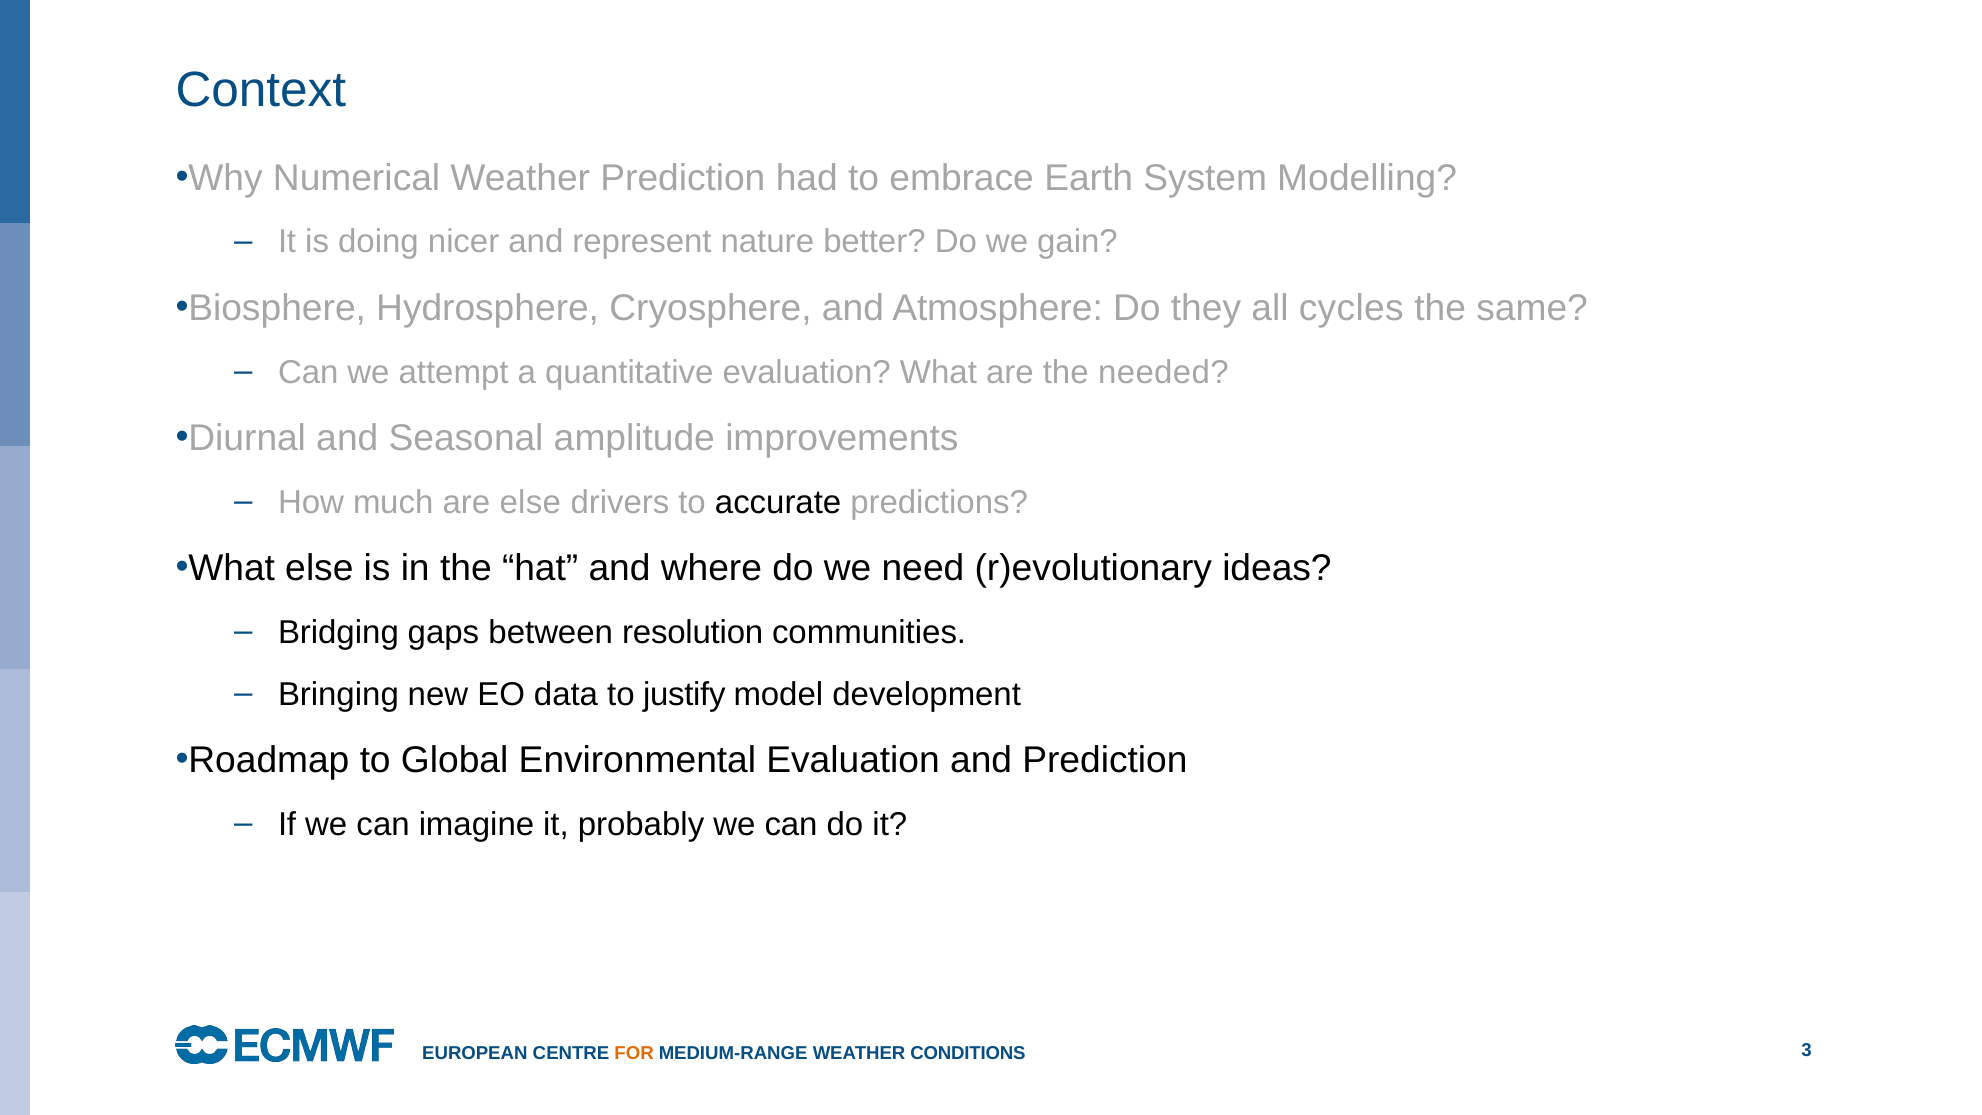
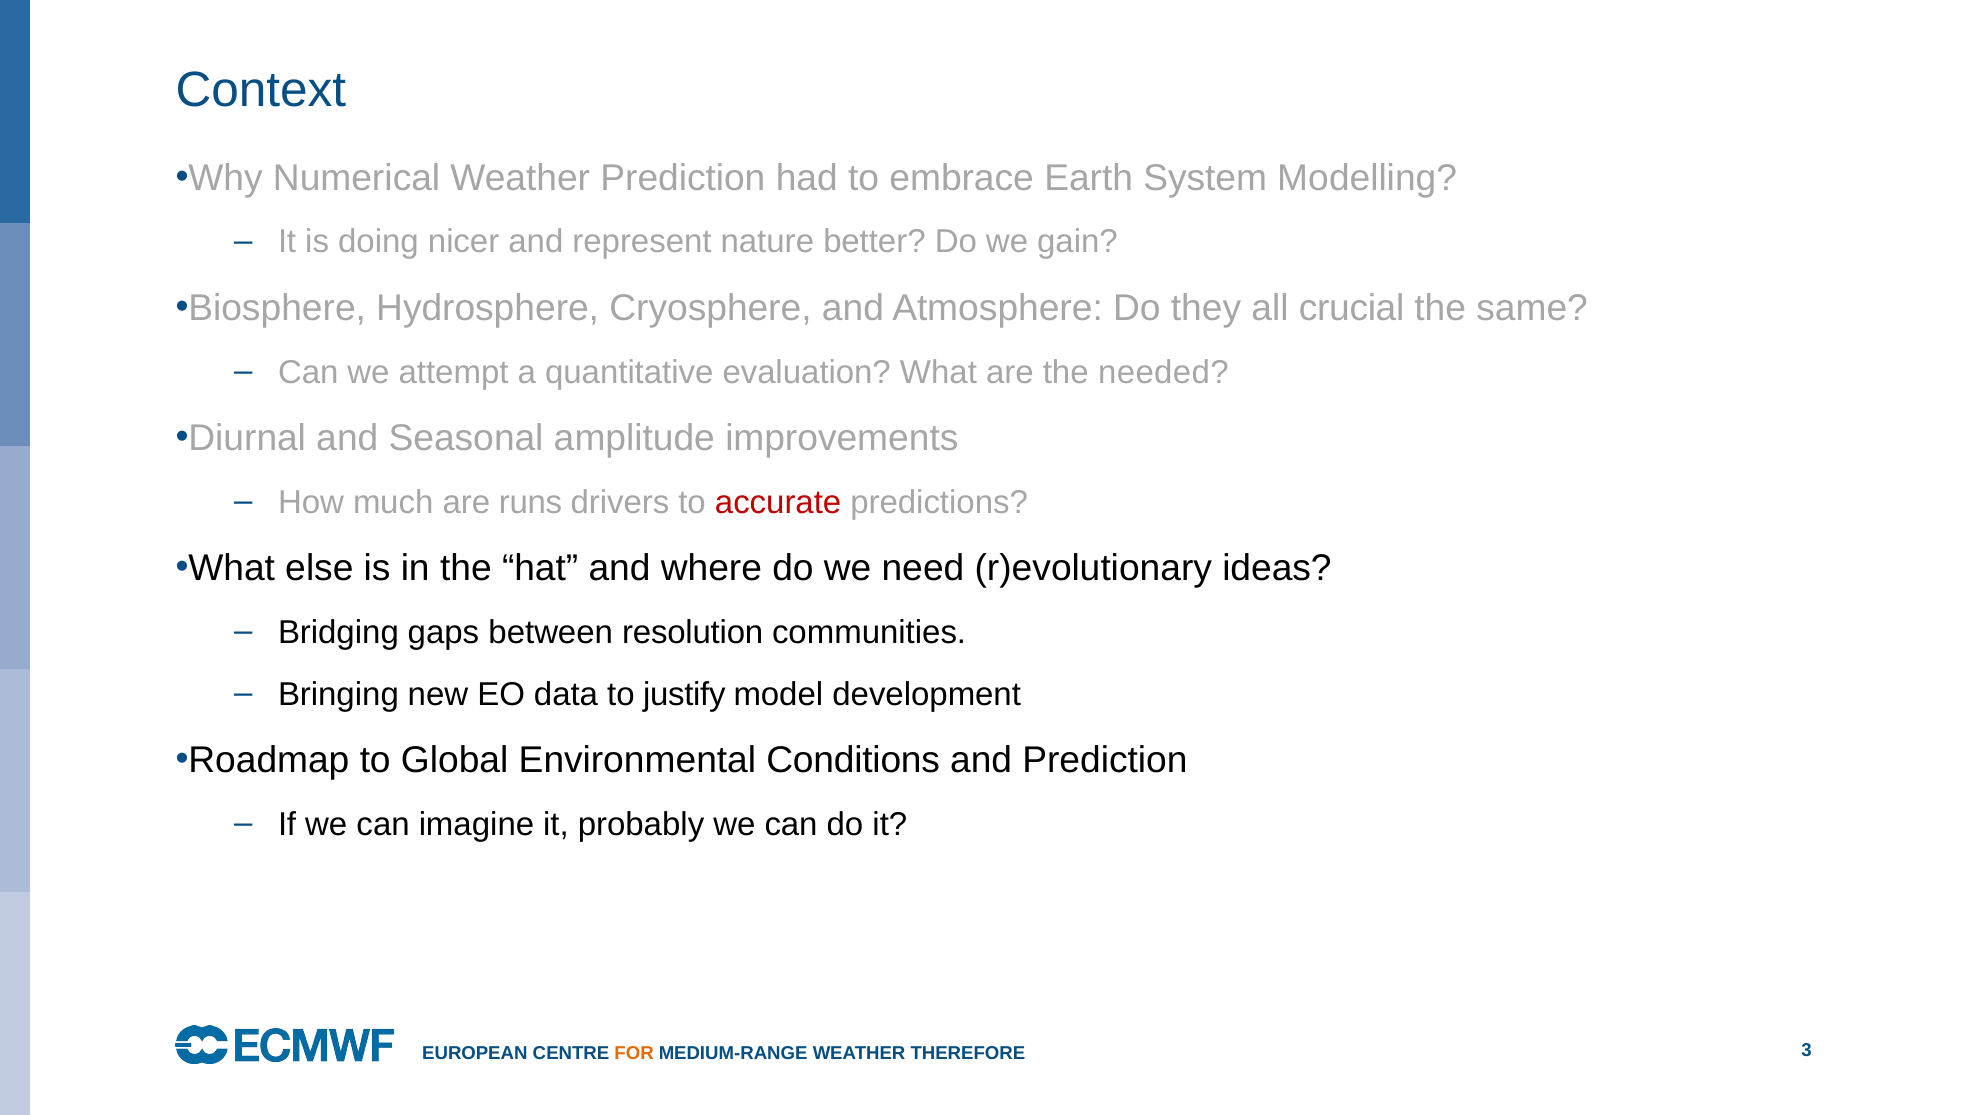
cycles: cycles -> crucial
are else: else -> runs
accurate colour: black -> red
Environmental Evaluation: Evaluation -> Conditions
CONDITIONS: CONDITIONS -> THEREFORE
